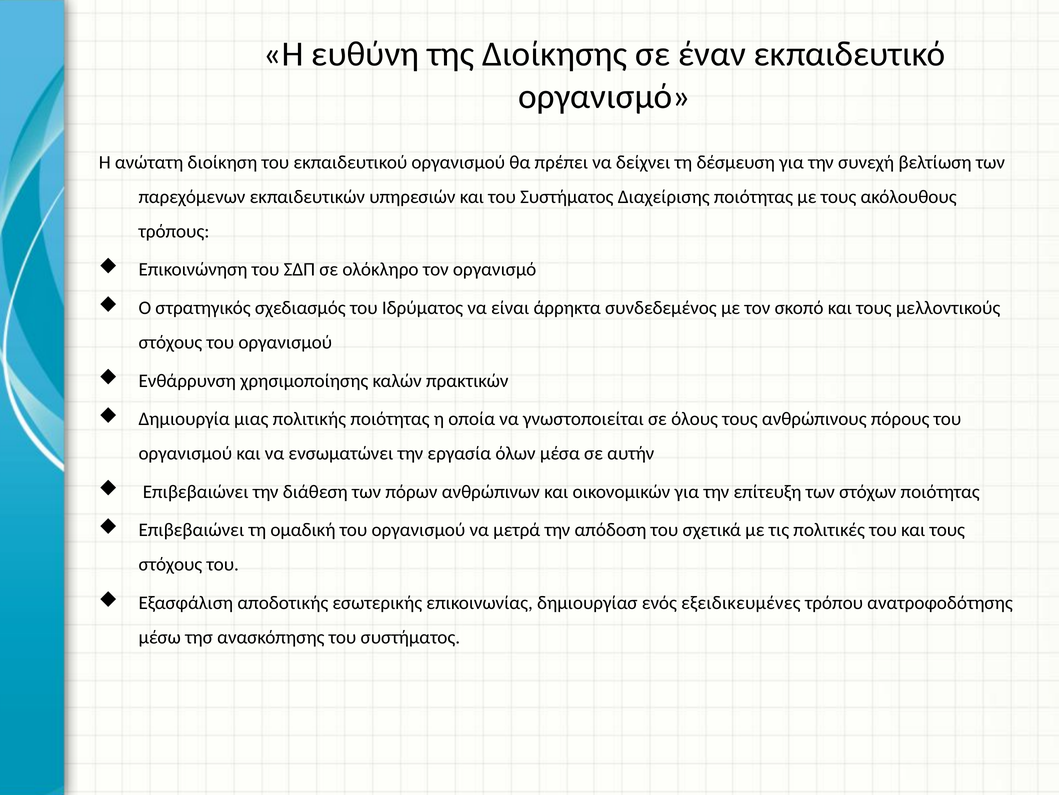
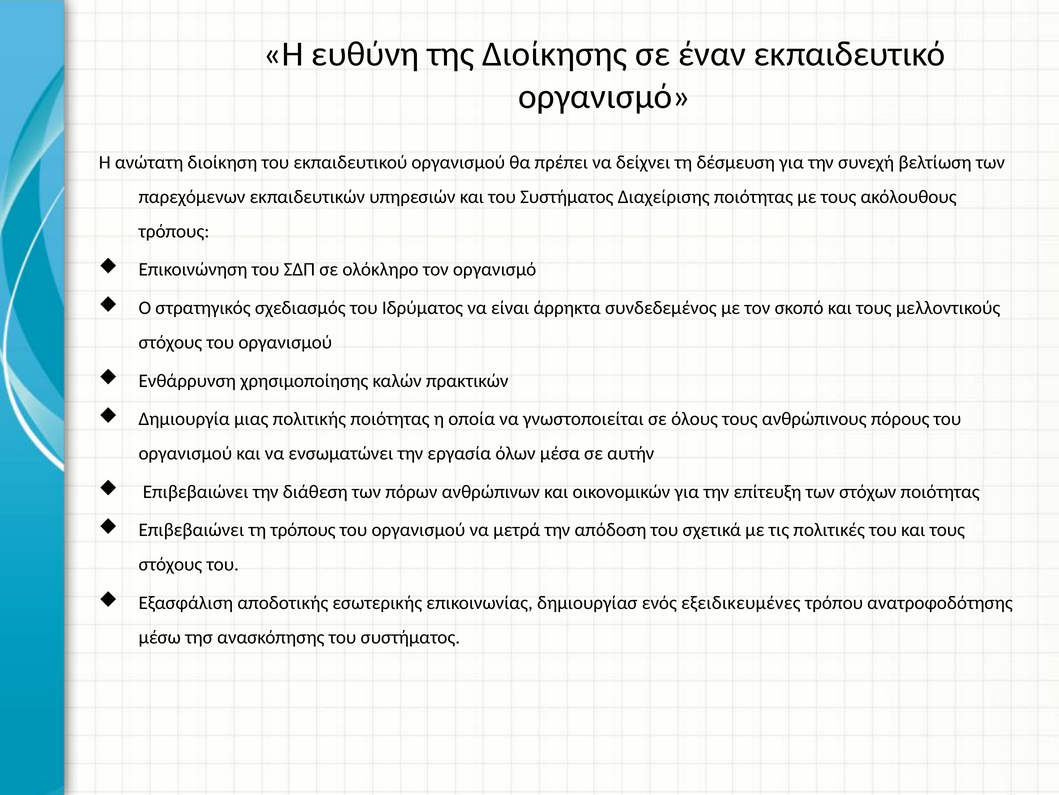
τη ομαδική: ομαδική -> τρόπους
